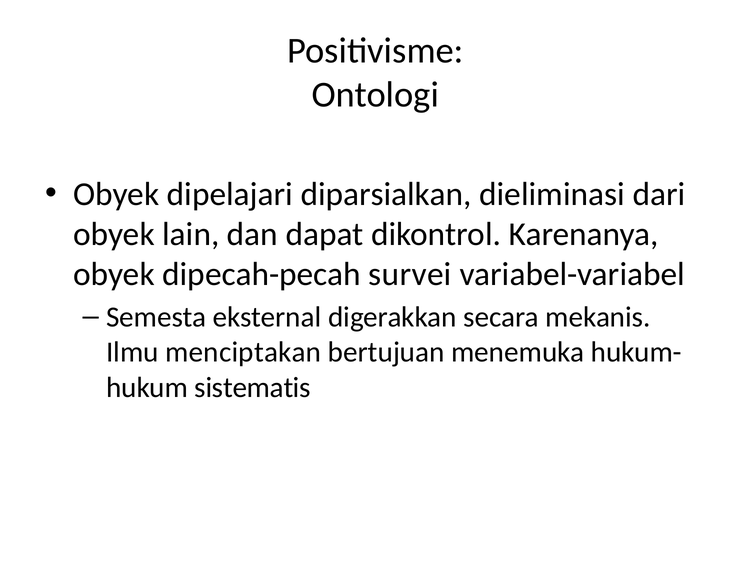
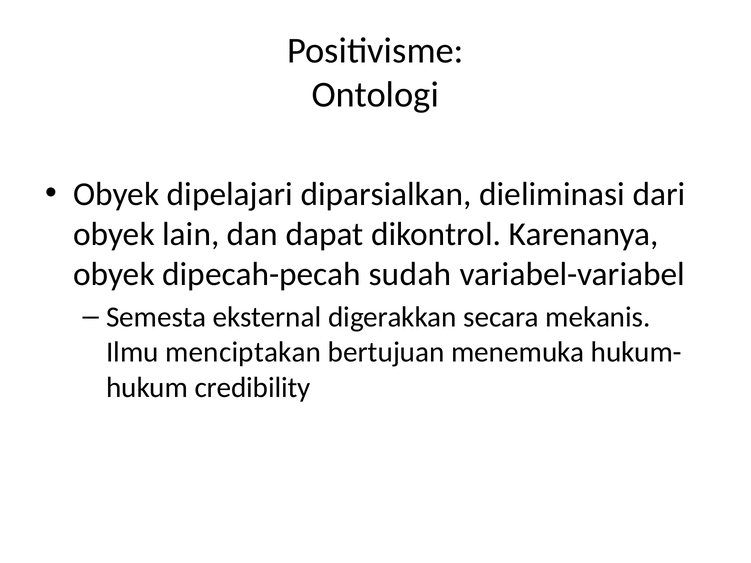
survei: survei -> sudah
sistematis: sistematis -> credibility
